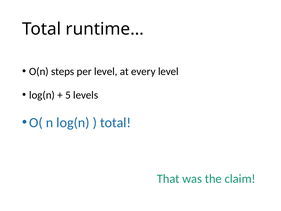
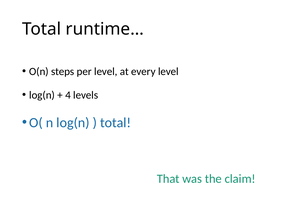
5: 5 -> 4
